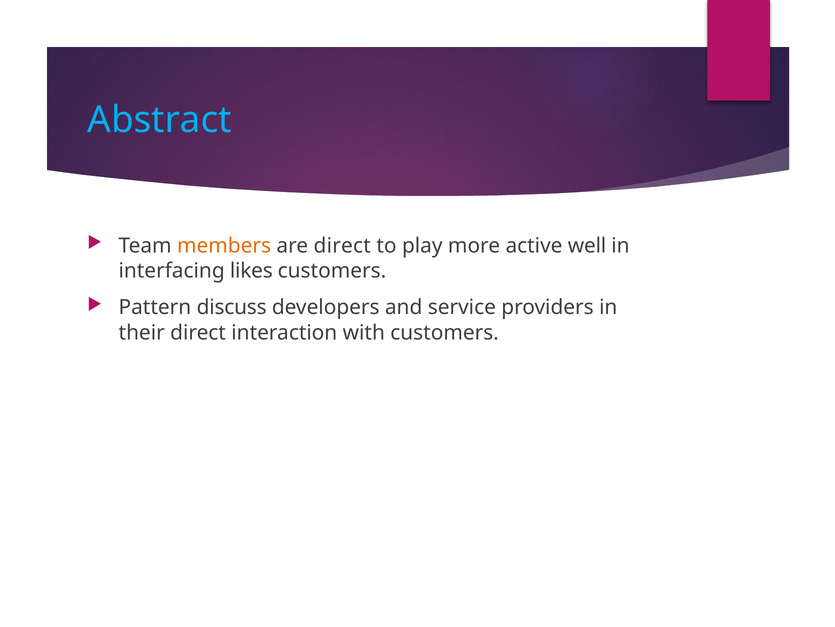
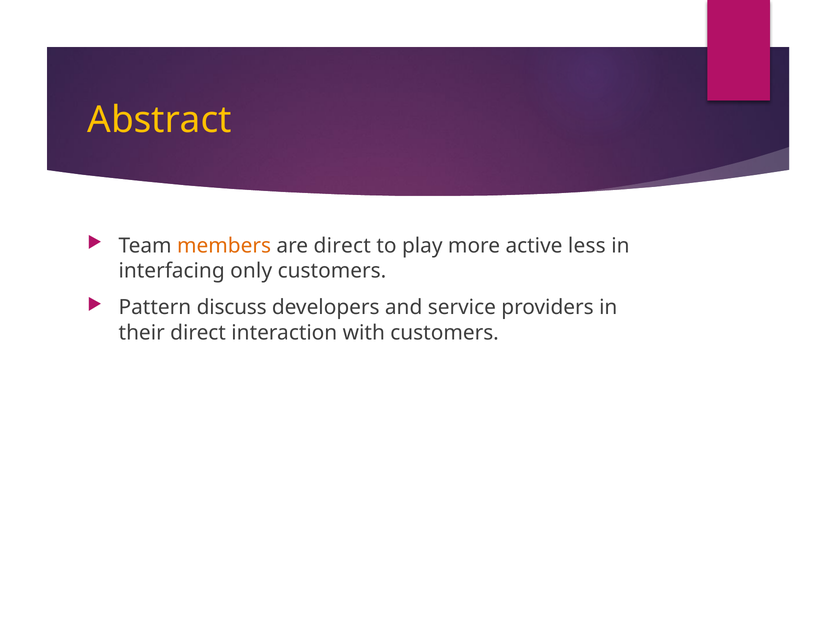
Abstract colour: light blue -> yellow
well: well -> less
likes: likes -> only
